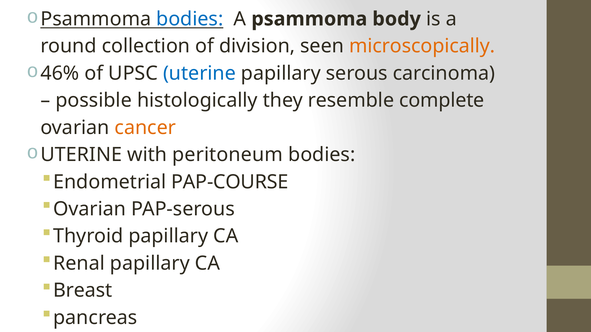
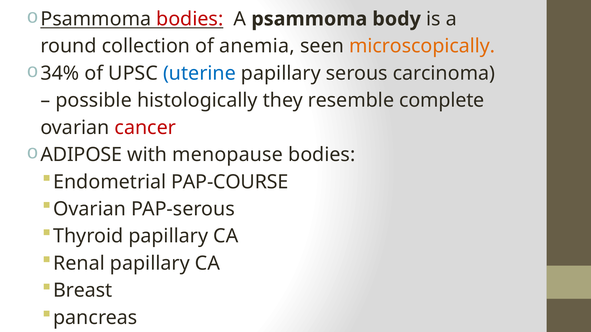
bodies at (190, 19) colour: blue -> red
division: division -> anemia
46%: 46% -> 34%
cancer colour: orange -> red
UTERINE at (81, 155): UTERINE -> ADIPOSE
peritoneum: peritoneum -> menopause
